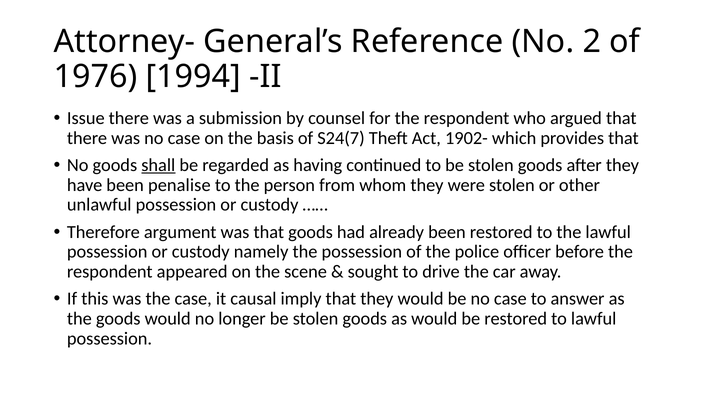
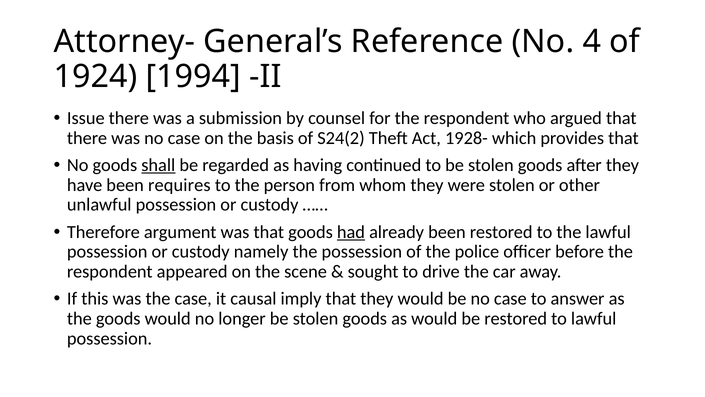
2: 2 -> 4
1976: 1976 -> 1924
S24(7: S24(7 -> S24(2
1902-: 1902- -> 1928-
penalise: penalise -> requires
had underline: none -> present
